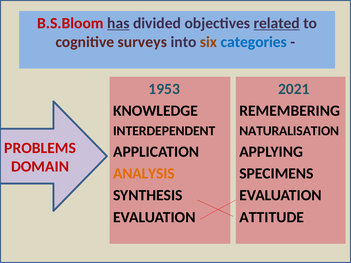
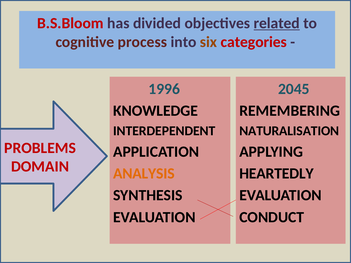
has underline: present -> none
surveys: surveys -> process
categories colour: blue -> red
1953: 1953 -> 1996
2021: 2021 -> 2045
SPECIMENS: SPECIMENS -> HEARTEDLY
ATTITUDE: ATTITUDE -> CONDUCT
